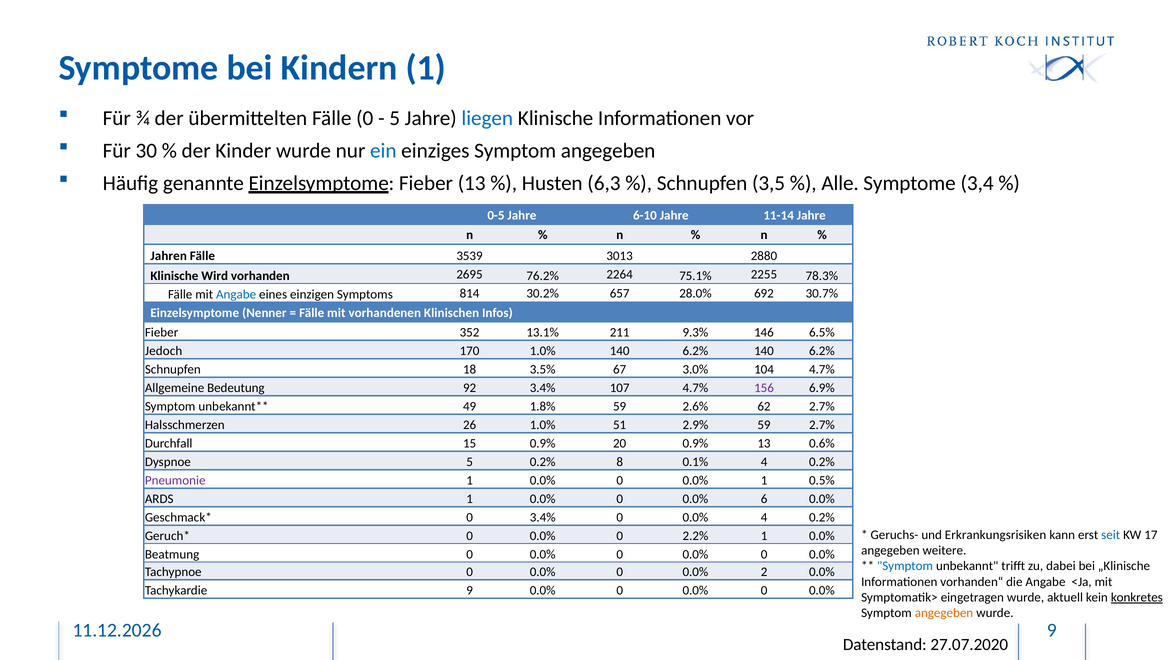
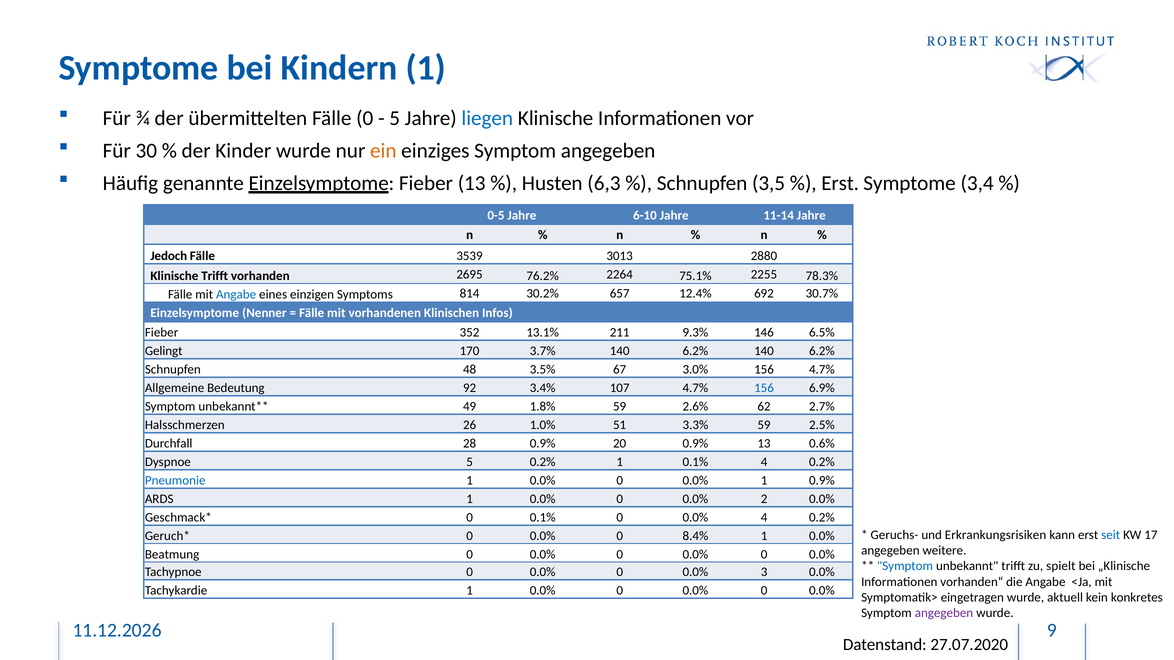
ein colour: blue -> orange
Alle at (840, 183): Alle -> Erst
Jahren: Jahren -> Jedoch
Klinische Wird: Wird -> Trifft
28.0%: 28.0% -> 12.4%
Jedoch: Jedoch -> Gelingt
170 1.0%: 1.0% -> 3.7%
18: 18 -> 48
3.0% 104: 104 -> 156
156 at (764, 388) colour: purple -> blue
2.9%: 2.9% -> 3.3%
59 2.7%: 2.7% -> 2.5%
15: 15 -> 28
0.2% 8: 8 -> 1
Pneumonie colour: purple -> blue
1 0.5%: 0.5% -> 0.9%
6: 6 -> 2
0 3.4%: 3.4% -> 0.1%
2.2%: 2.2% -> 8.4%
dabei: dabei -> spielt
2: 2 -> 3
Tachykardie 9: 9 -> 1
konkretes underline: present -> none
angegeben at (944, 613) colour: orange -> purple
